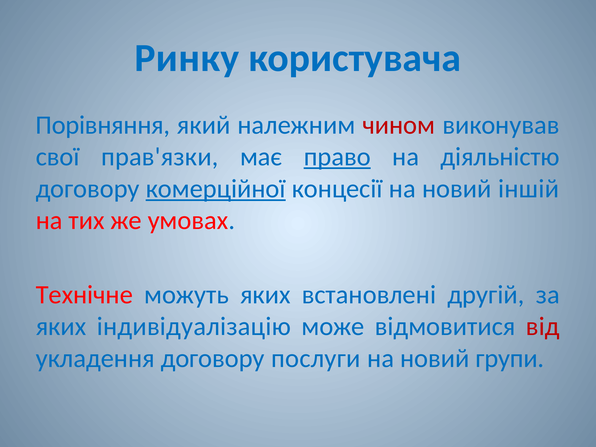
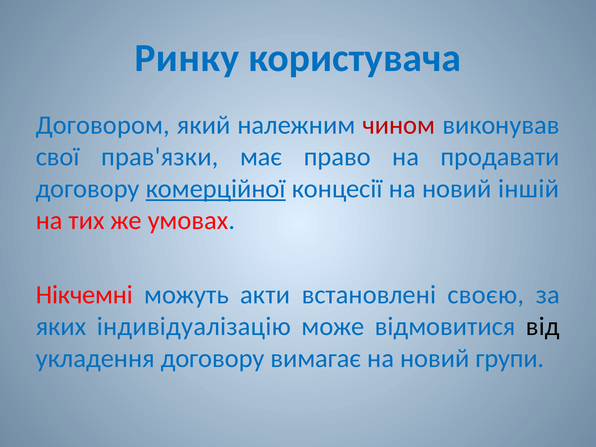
Порівняння: Порівняння -> Договором
право underline: present -> none
діяльністю: діяльністю -> продавати
Технічне: Технічне -> Нікчемні
можуть яких: яких -> акти
другій: другій -> своєю
від colour: red -> black
послуги: послуги -> вимагає
